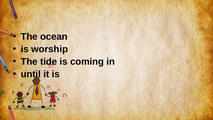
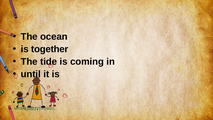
worship: worship -> together
